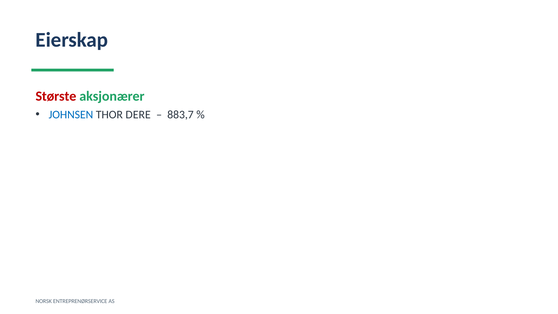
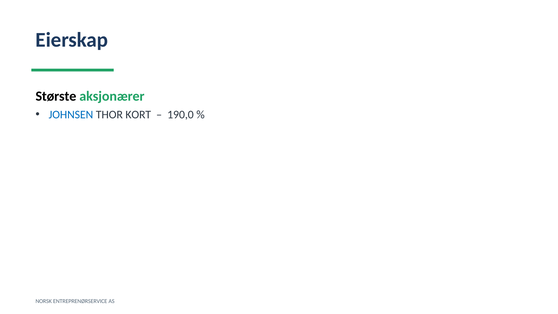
Største colour: red -> black
DERE: DERE -> KORT
883,7: 883,7 -> 190,0
